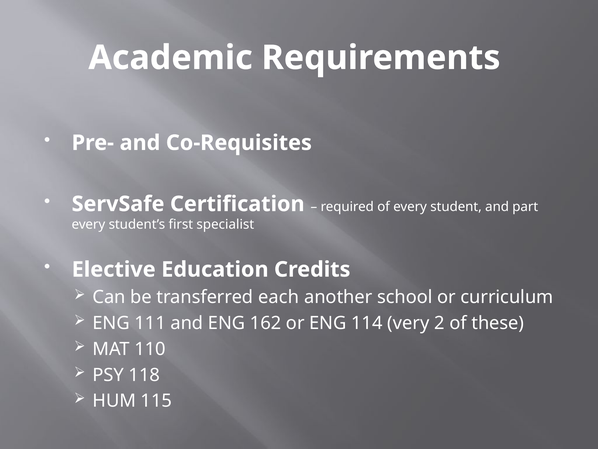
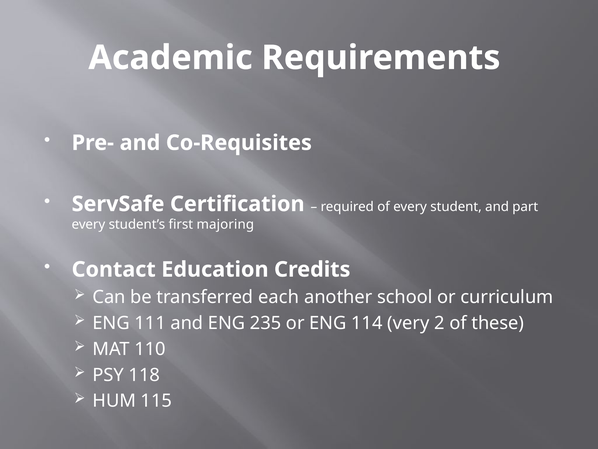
specialist: specialist -> majoring
Elective: Elective -> Contact
162: 162 -> 235
